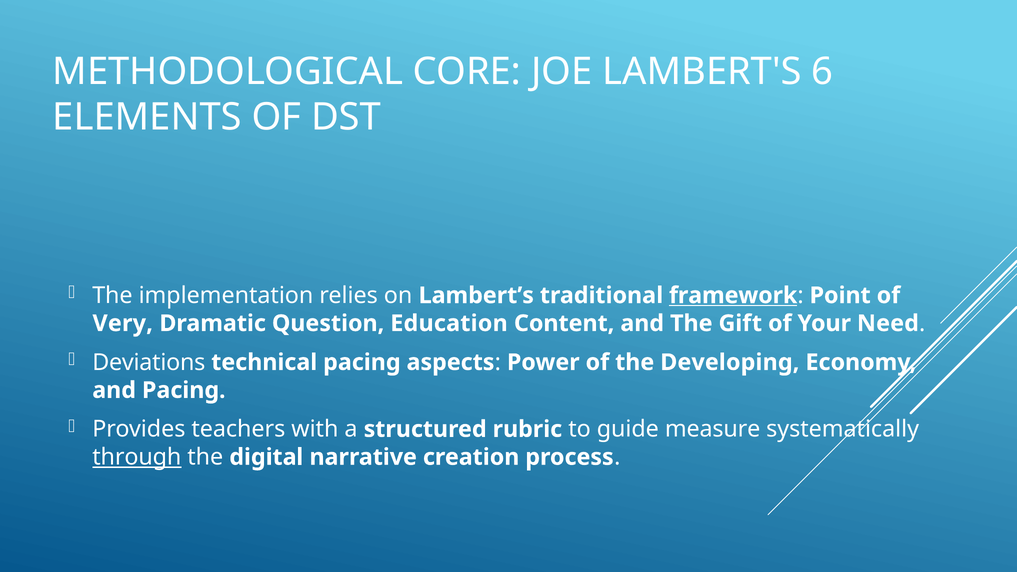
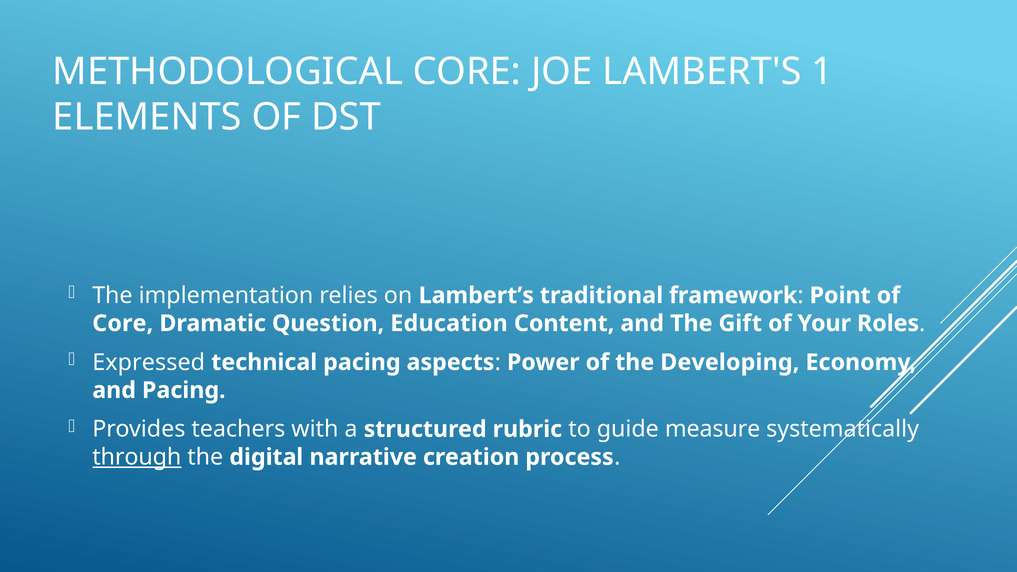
6: 6 -> 1
framework underline: present -> none
Very at (123, 323): Very -> Core
Need: Need -> Roles
Deviations: Deviations -> Expressed
